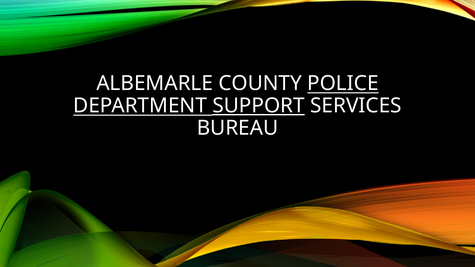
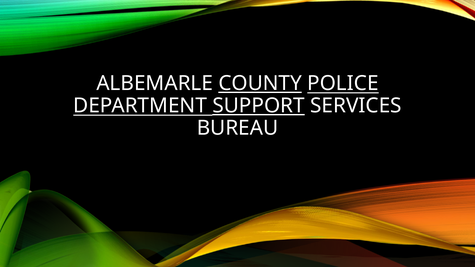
COUNTY underline: none -> present
